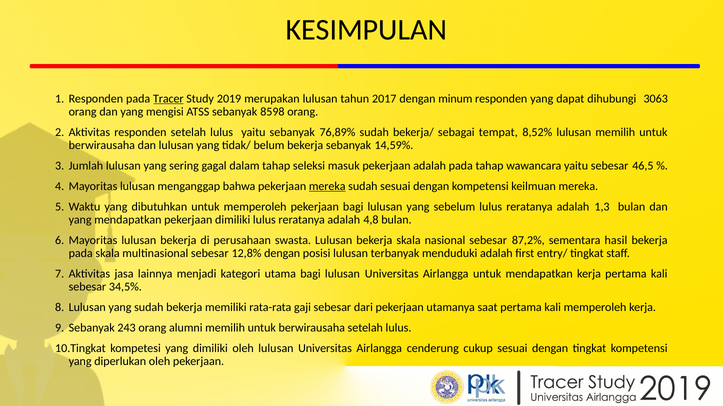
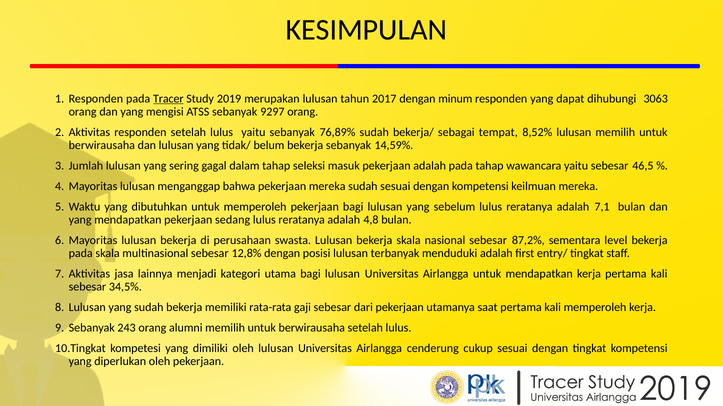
8598: 8598 -> 9297
mereka at (327, 186) underline: present -> none
1,3: 1,3 -> 7,1
pekerjaan dimiliki: dimiliki -> sedang
hasil: hasil -> level
